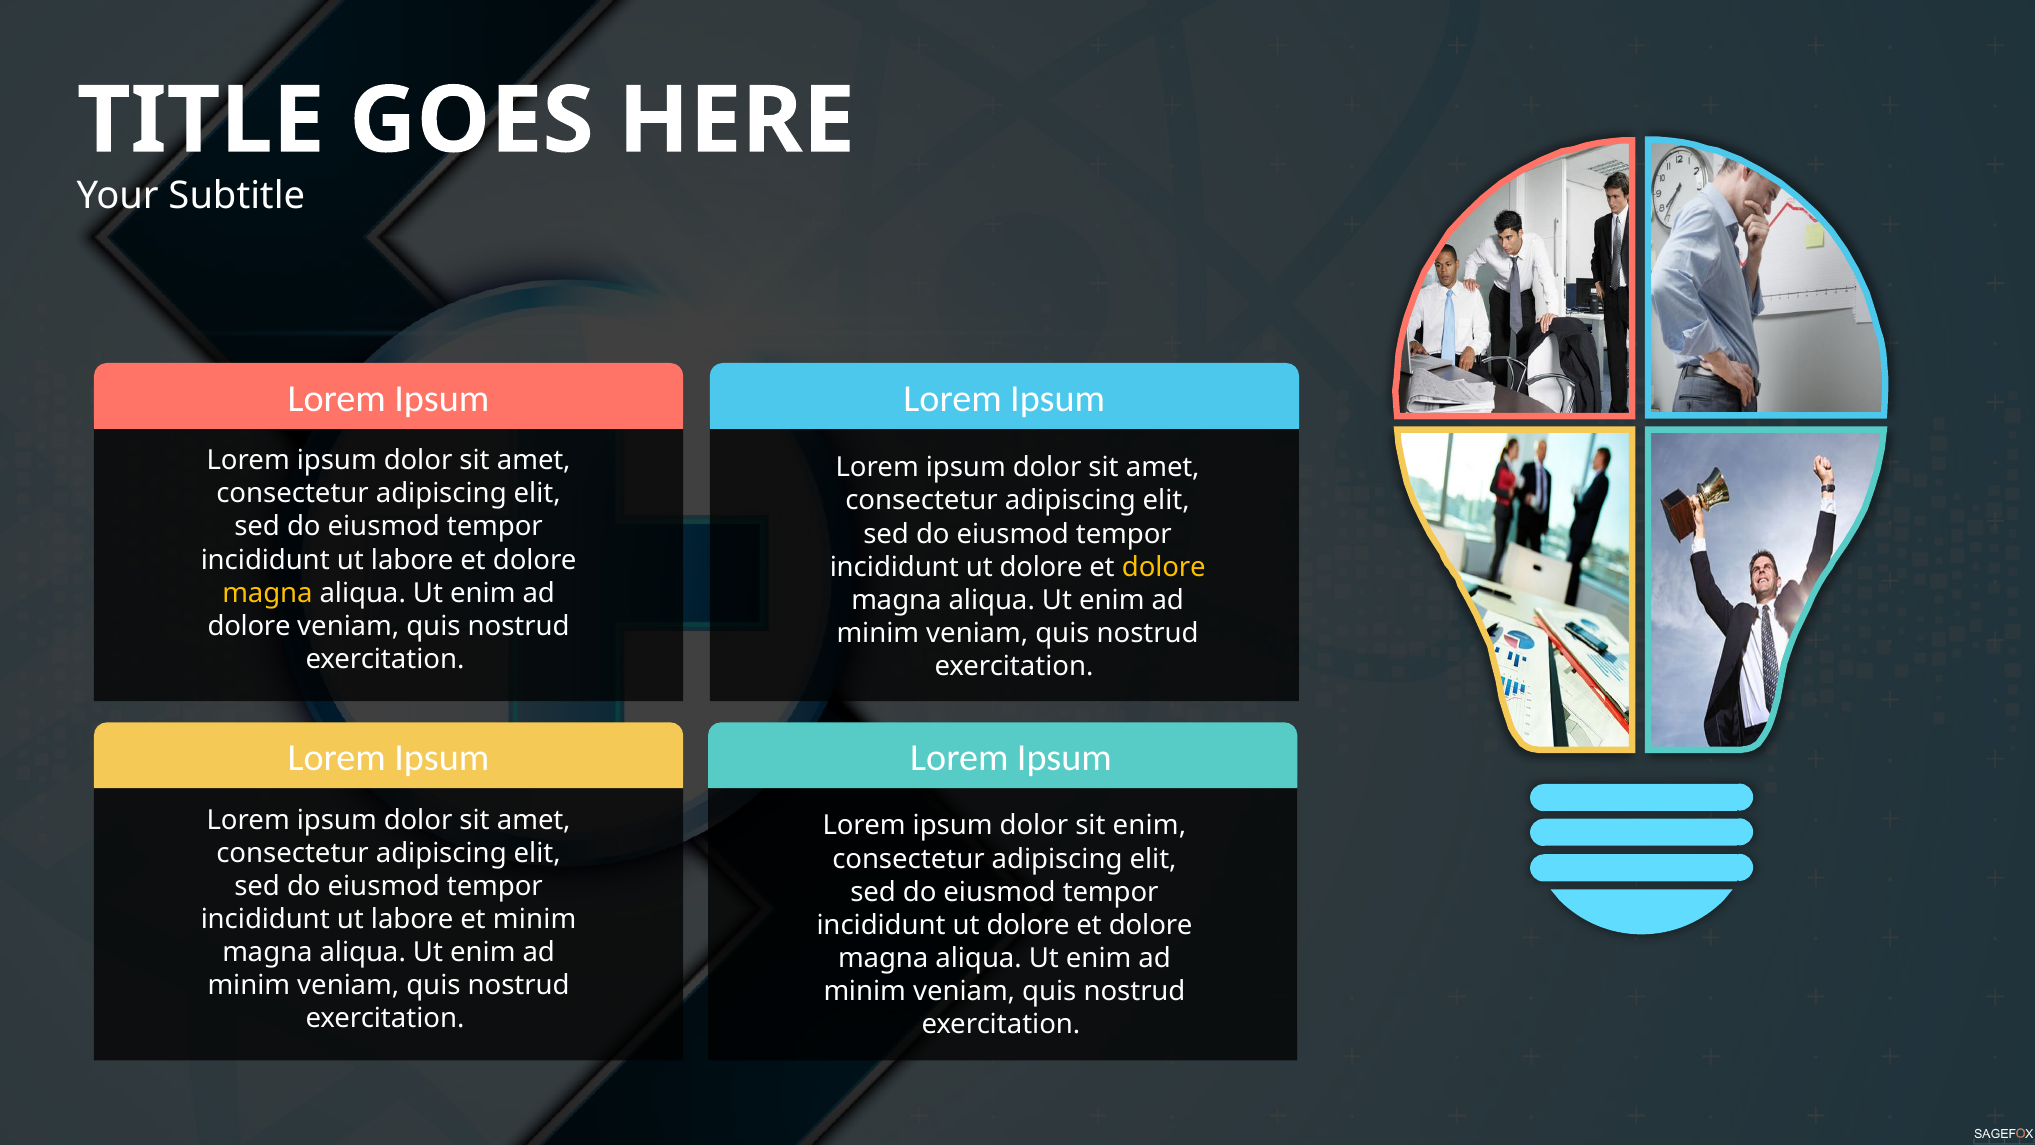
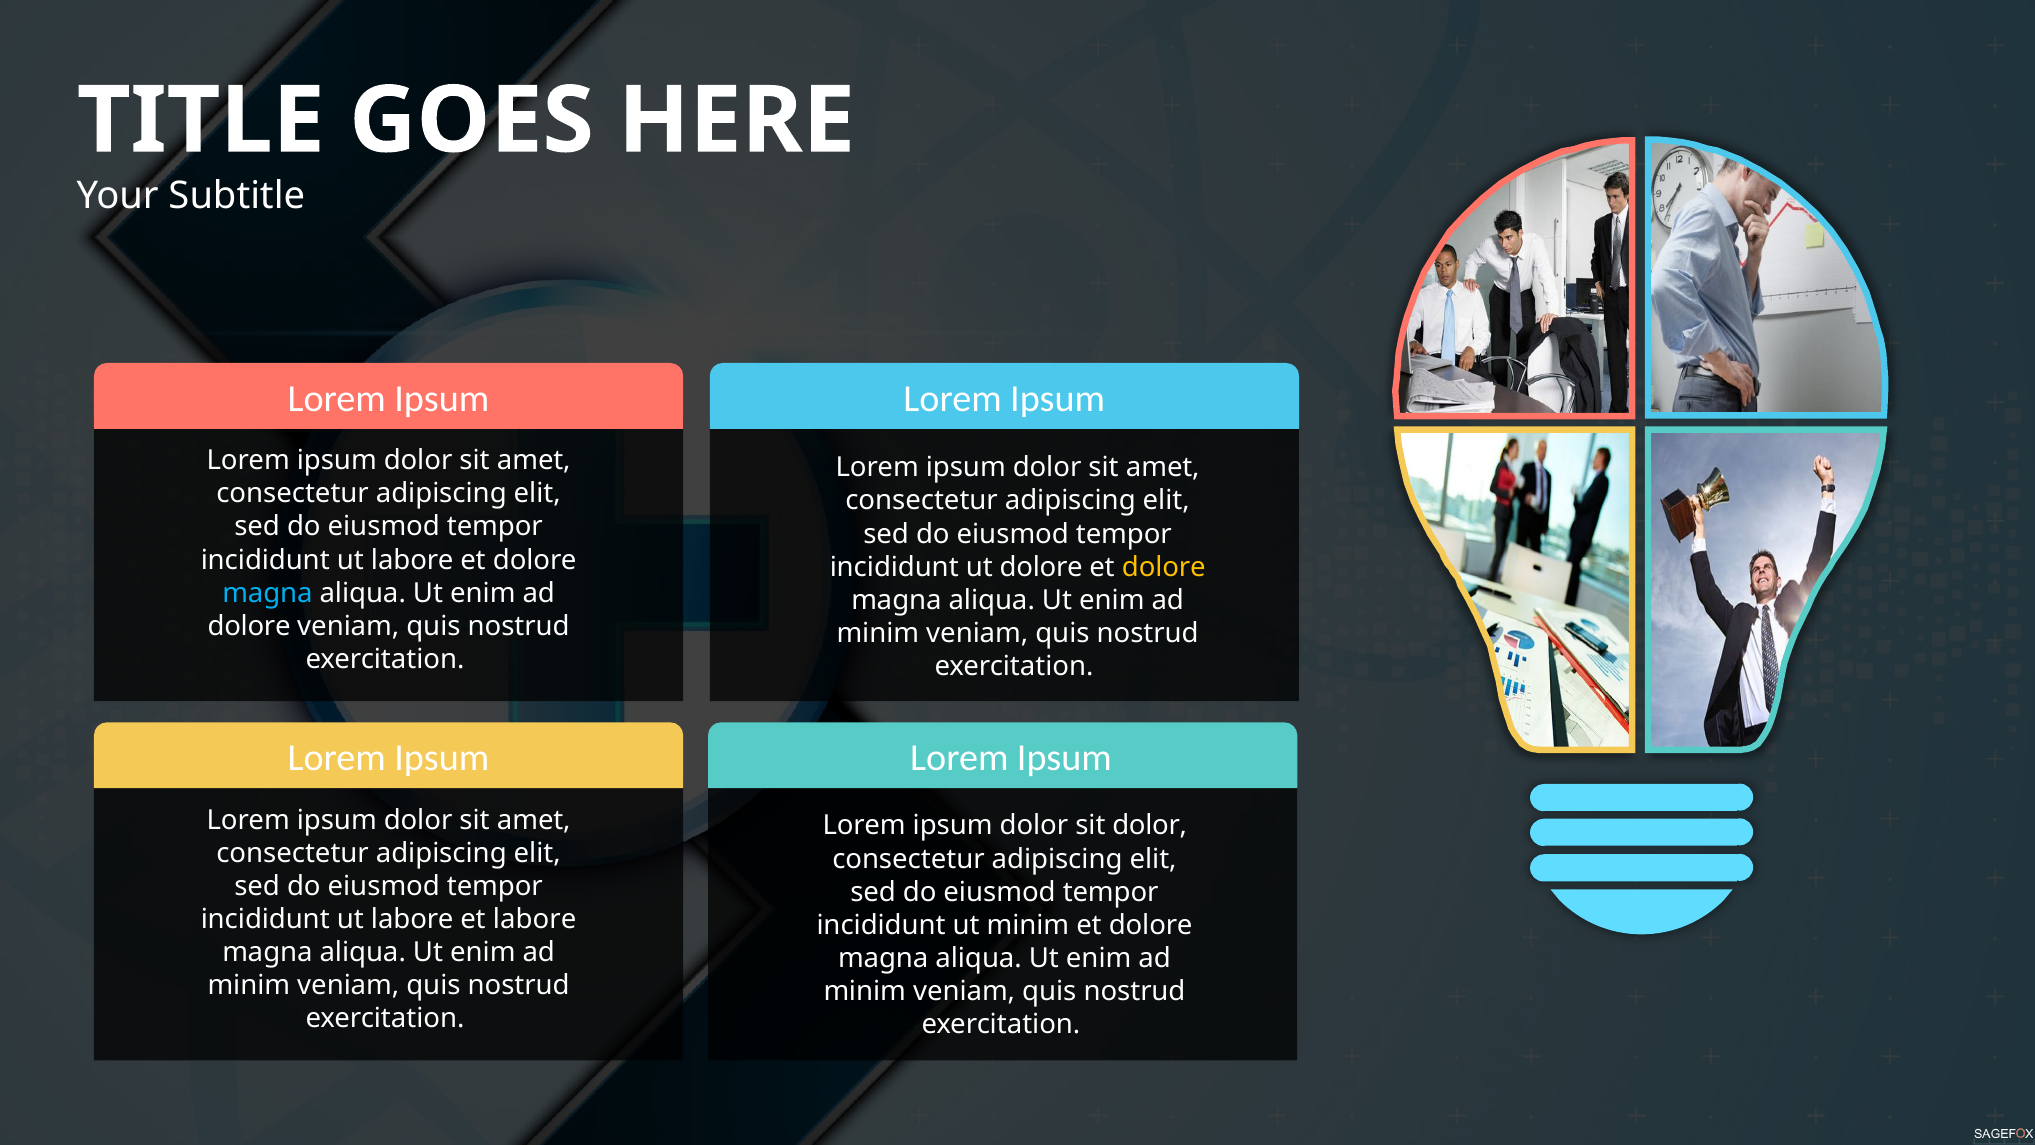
magna at (267, 593) colour: yellow -> light blue
sit enim: enim -> dolor
et minim: minim -> labore
dolore at (1028, 925): dolore -> minim
